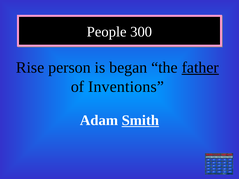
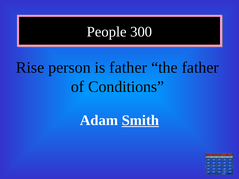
is began: began -> father
father at (200, 68) underline: present -> none
Inventions: Inventions -> Conditions
